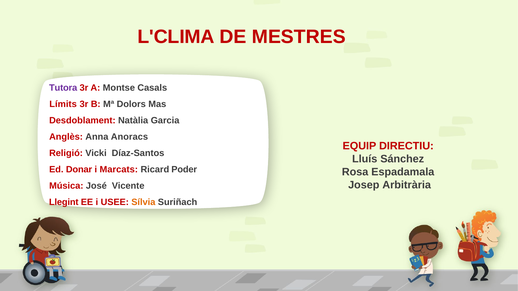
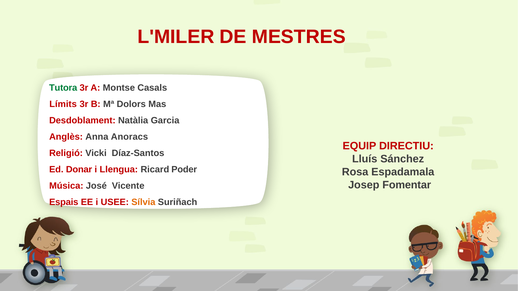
L'CLIMA: L'CLIMA -> L'MILER
Tutora colour: purple -> green
Marcats: Marcats -> Llengua
Arbitrària: Arbitrària -> Fomentar
Llegint: Llegint -> Espais
